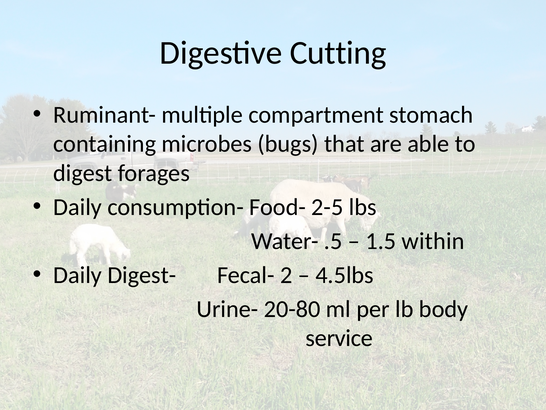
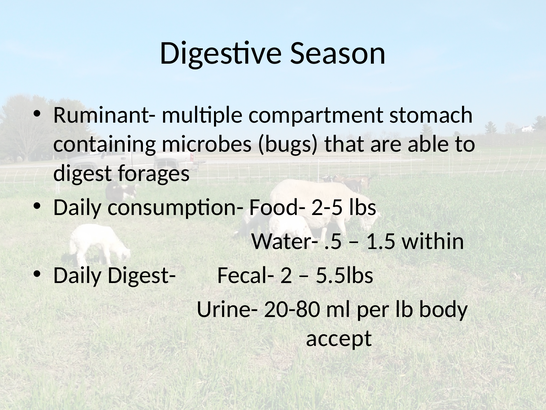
Cutting: Cutting -> Season
4.5lbs: 4.5lbs -> 5.5lbs
service: service -> accept
